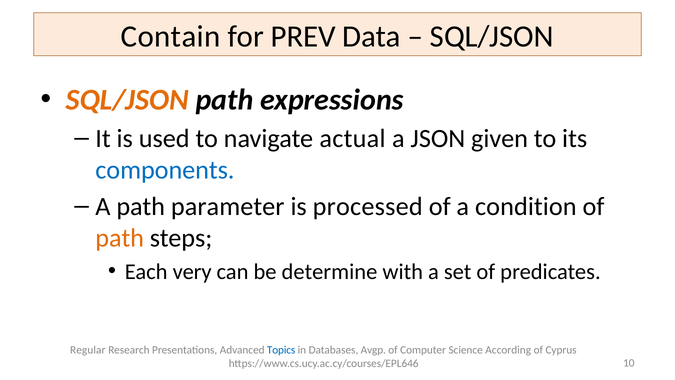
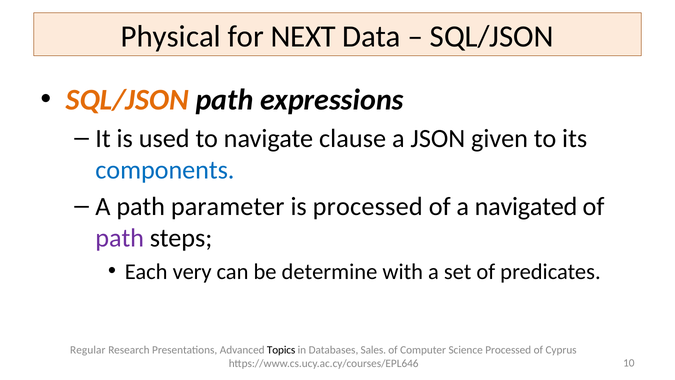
Contain: Contain -> Physical
PREV: PREV -> NEXT
actual: actual -> clause
condition: condition -> navigated
path at (120, 238) colour: orange -> purple
Topics colour: blue -> black
Avgp: Avgp -> Sales
Science According: According -> Processed
